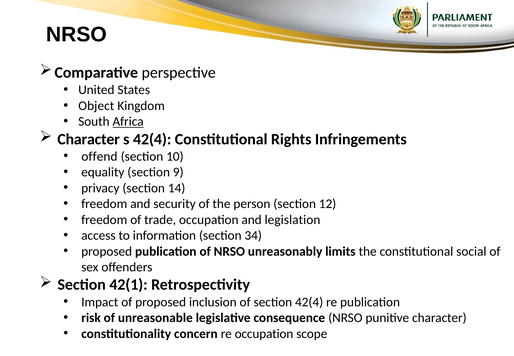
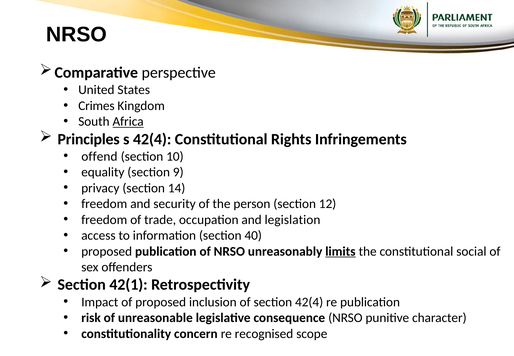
Object: Object -> Crimes
Character at (89, 139): Character -> Principles
34: 34 -> 40
limits underline: none -> present
re occupation: occupation -> recognised
